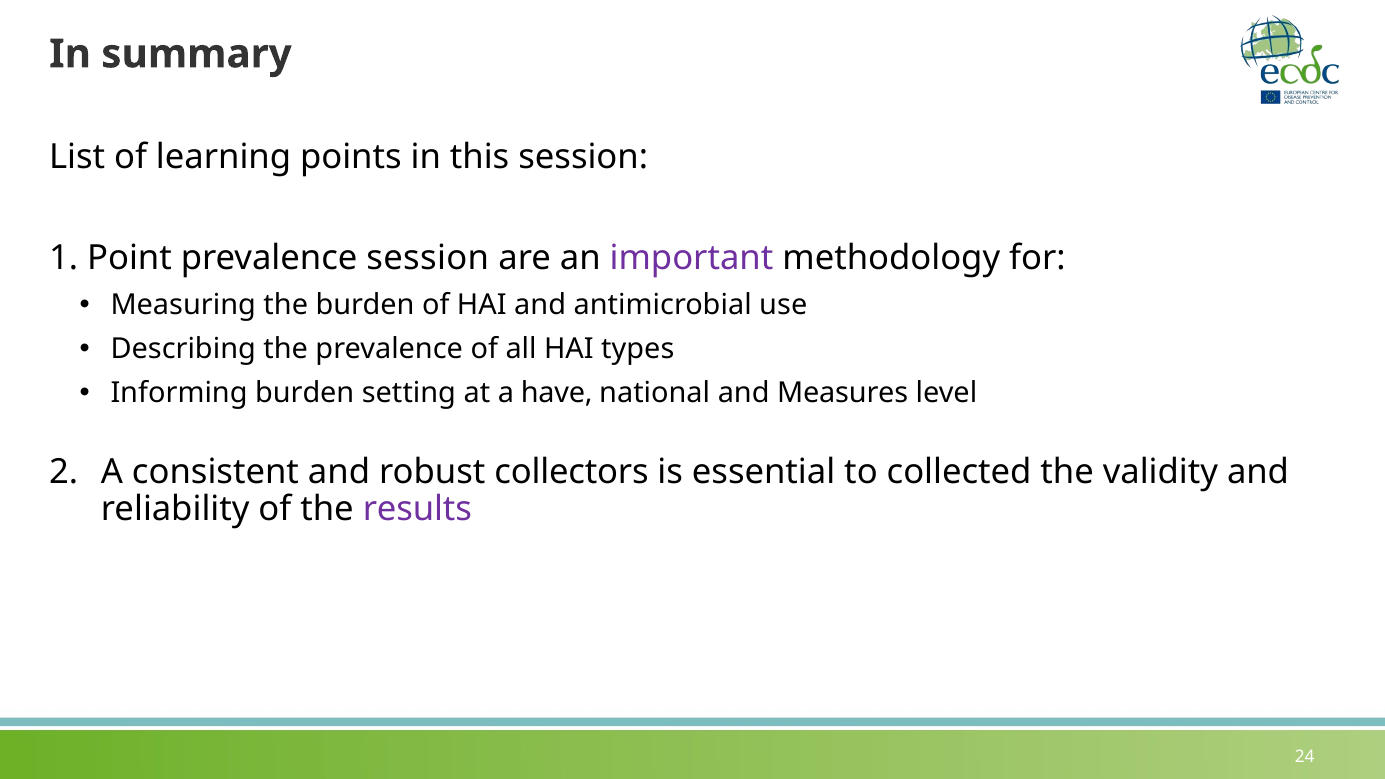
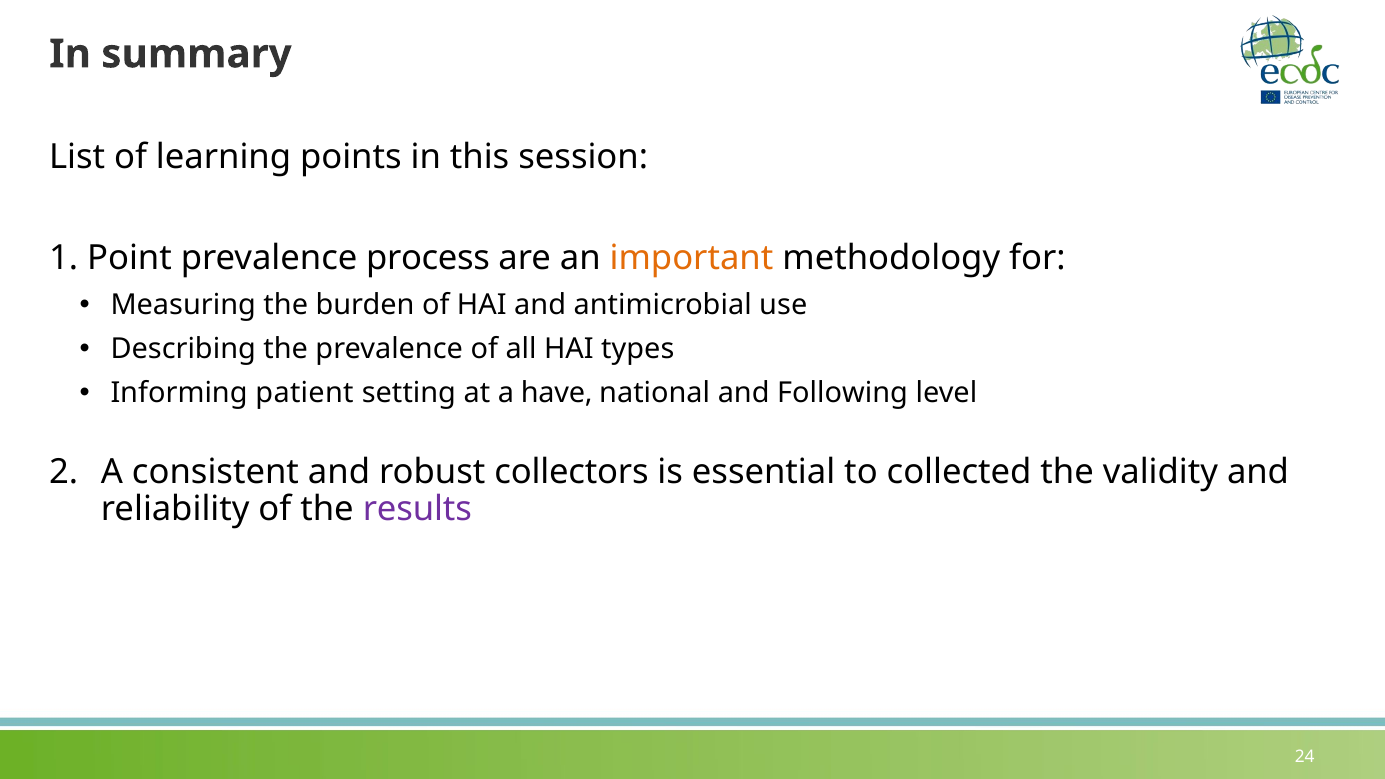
prevalence session: session -> process
important colour: purple -> orange
Informing burden: burden -> patient
Measures: Measures -> Following
